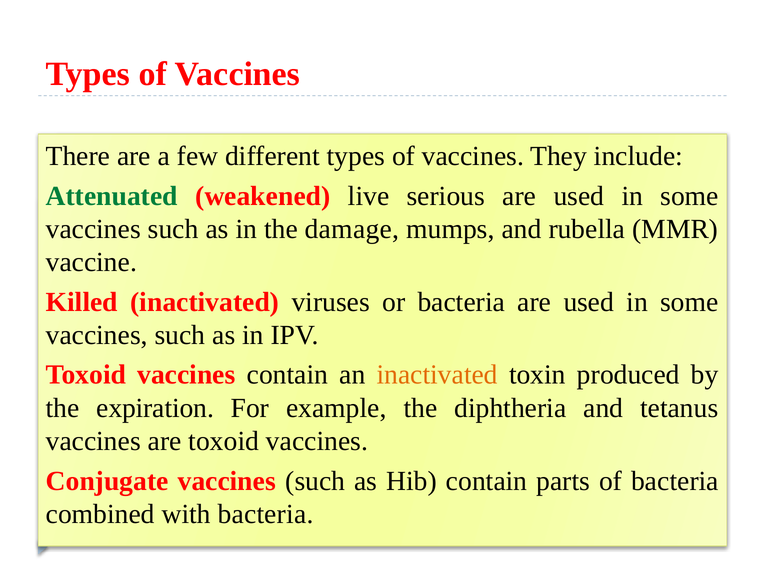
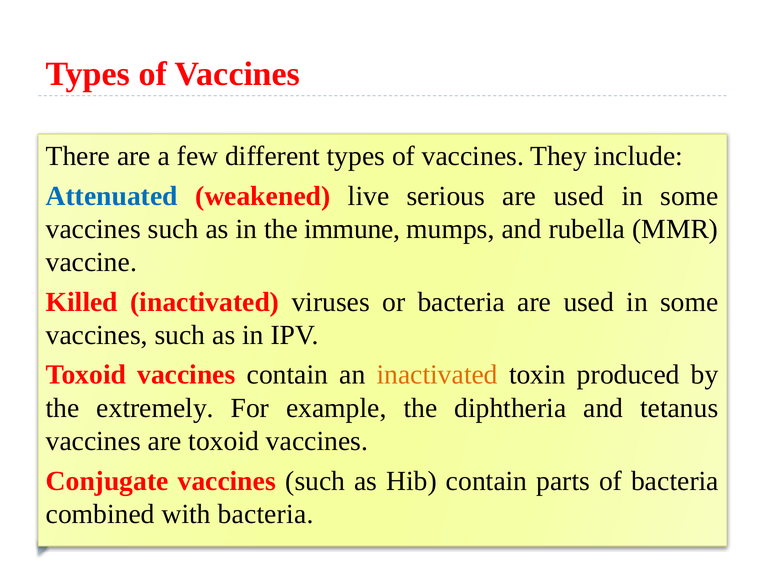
Attenuated colour: green -> blue
damage: damage -> immune
expiration: expiration -> extremely
